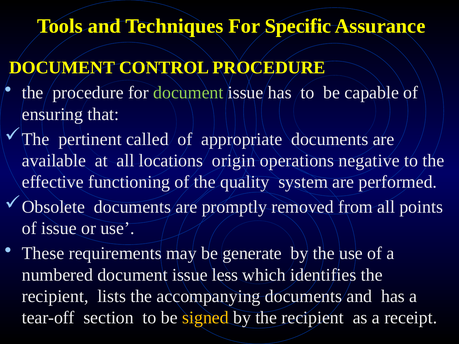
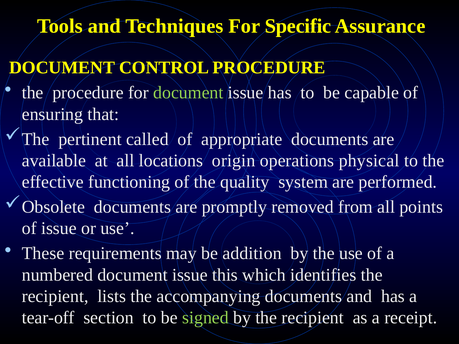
negative: negative -> physical
generate: generate -> addition
less: less -> this
signed colour: yellow -> light green
